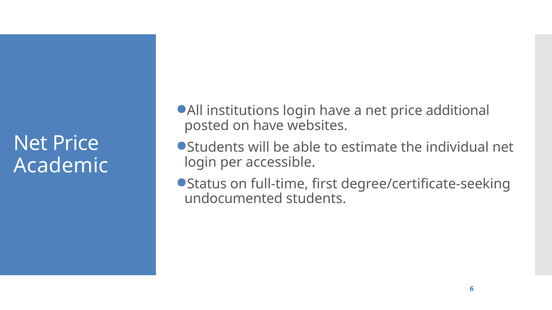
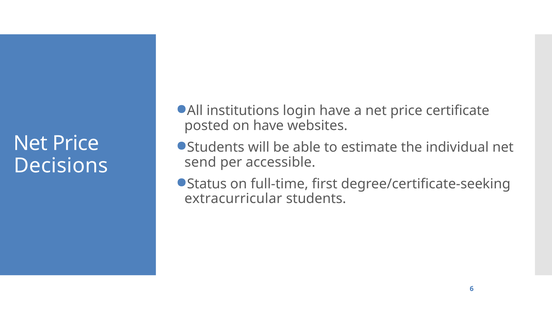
additional: additional -> certificate
login at (200, 162): login -> send
Academic: Academic -> Decisions
undocumented: undocumented -> extracurricular
